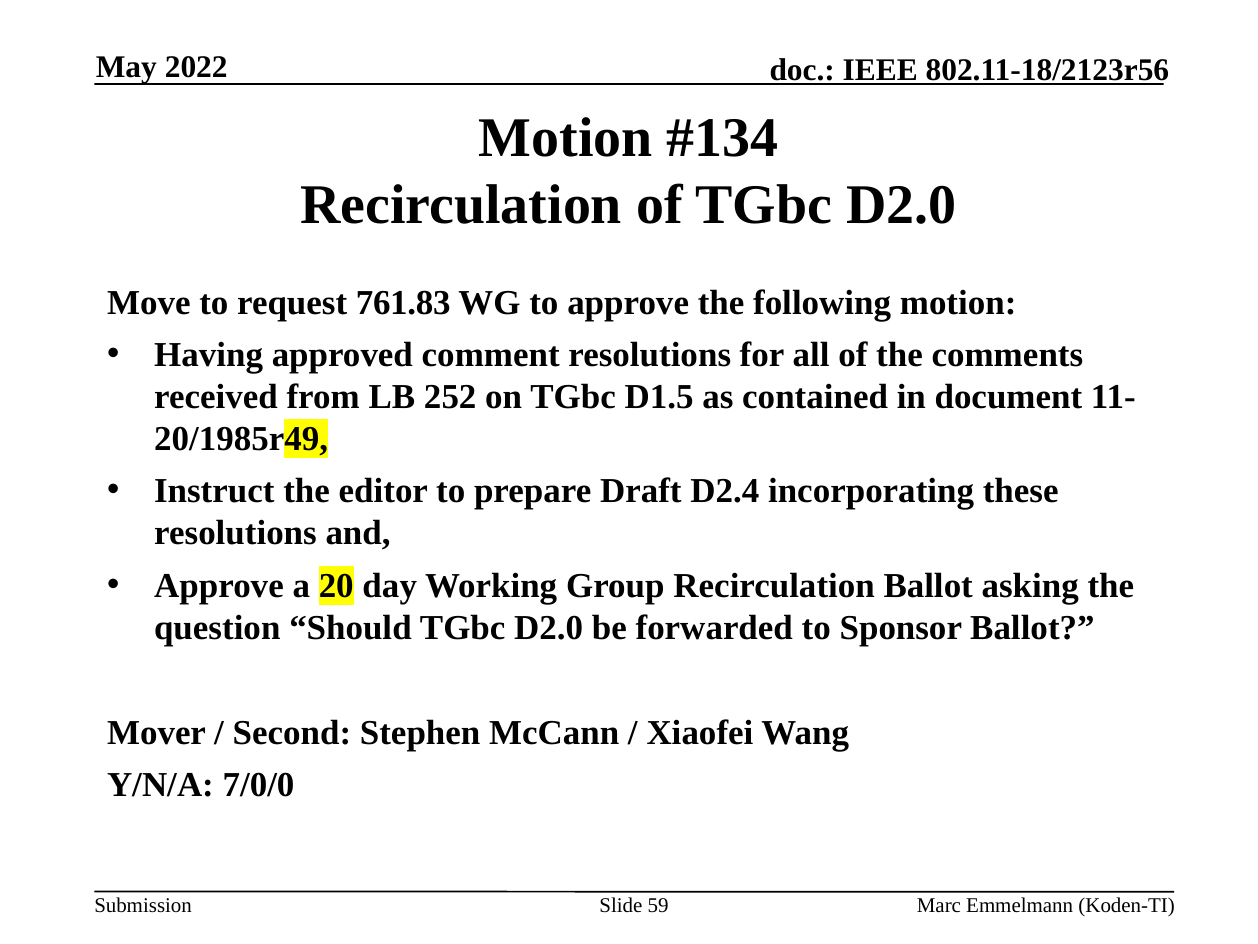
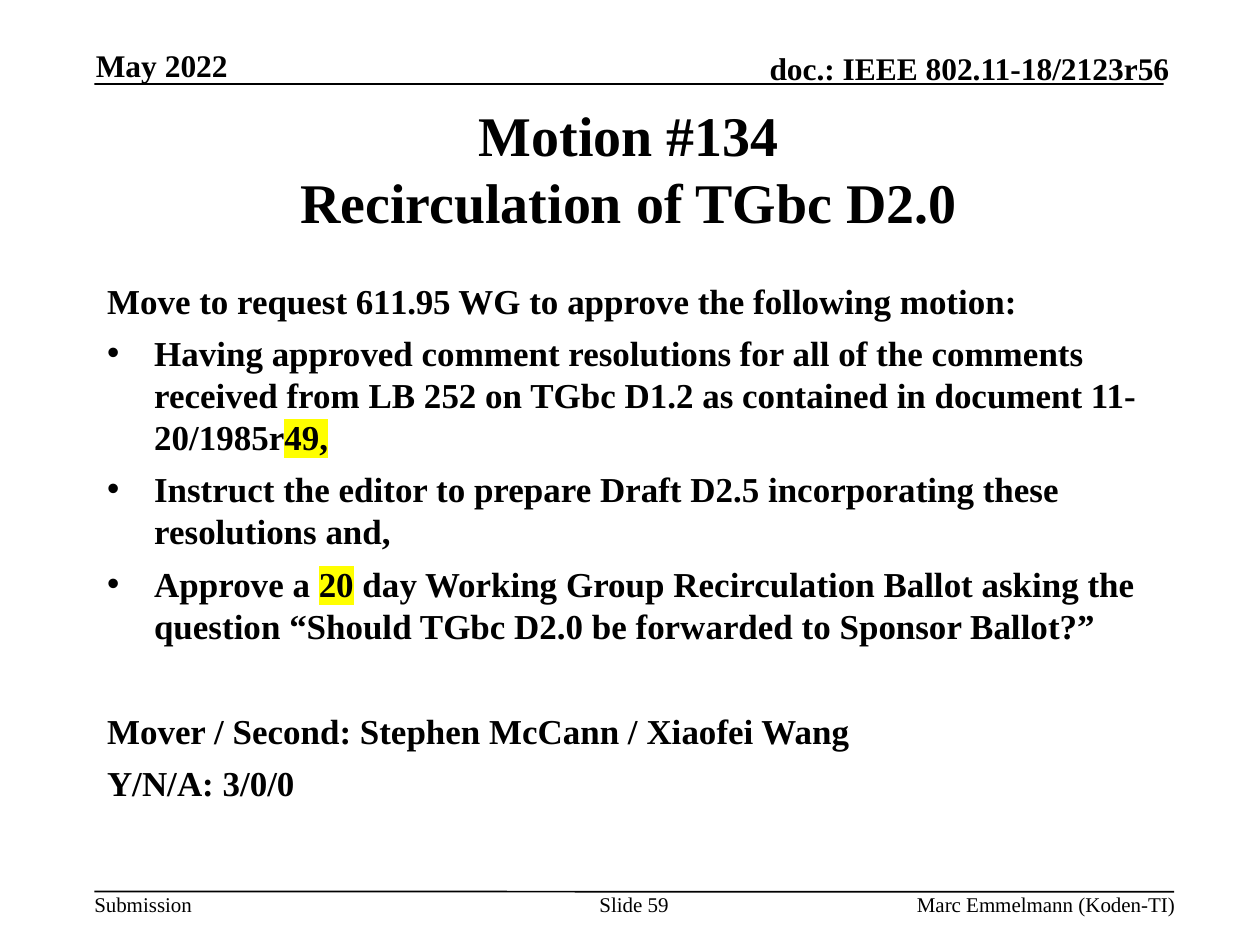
761.83: 761.83 -> 611.95
D1.5: D1.5 -> D1.2
D2.4: D2.4 -> D2.5
7/0/0: 7/0/0 -> 3/0/0
